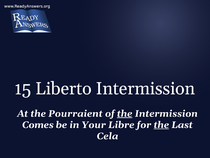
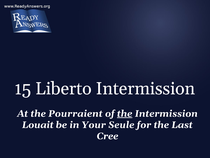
Comes: Comes -> Louait
Libre: Libre -> Seule
the at (161, 124) underline: present -> none
Cela: Cela -> Cree
